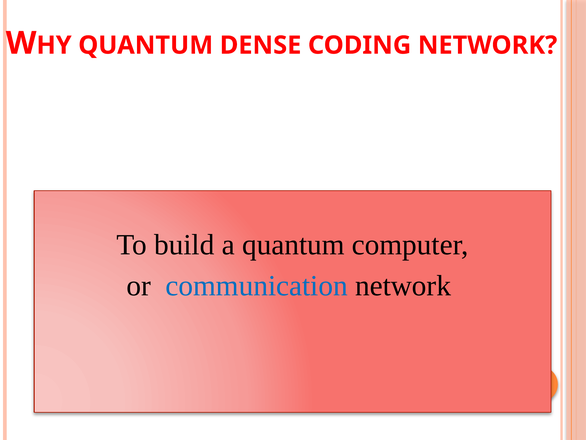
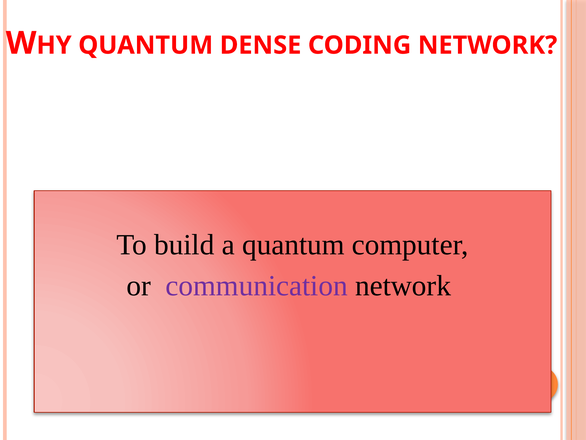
communication colour: blue -> purple
